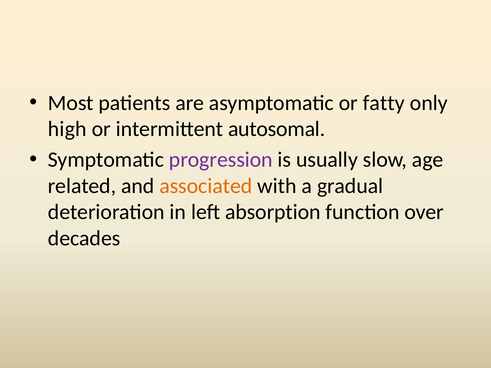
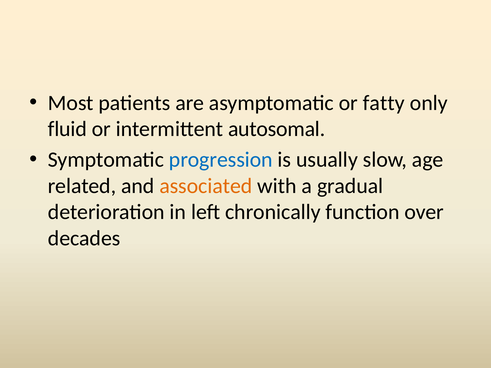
high: high -> fluid
progression colour: purple -> blue
absorption: absorption -> chronically
